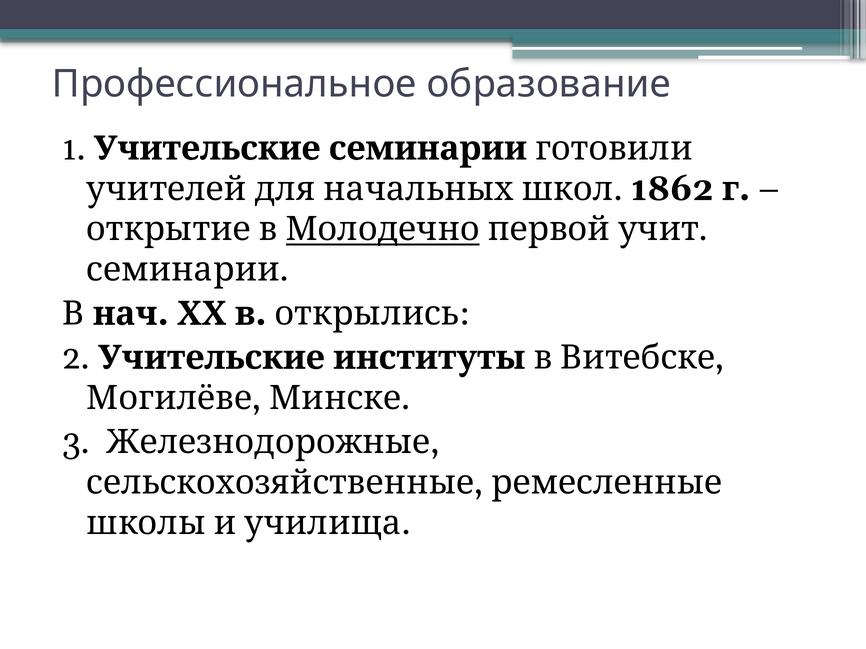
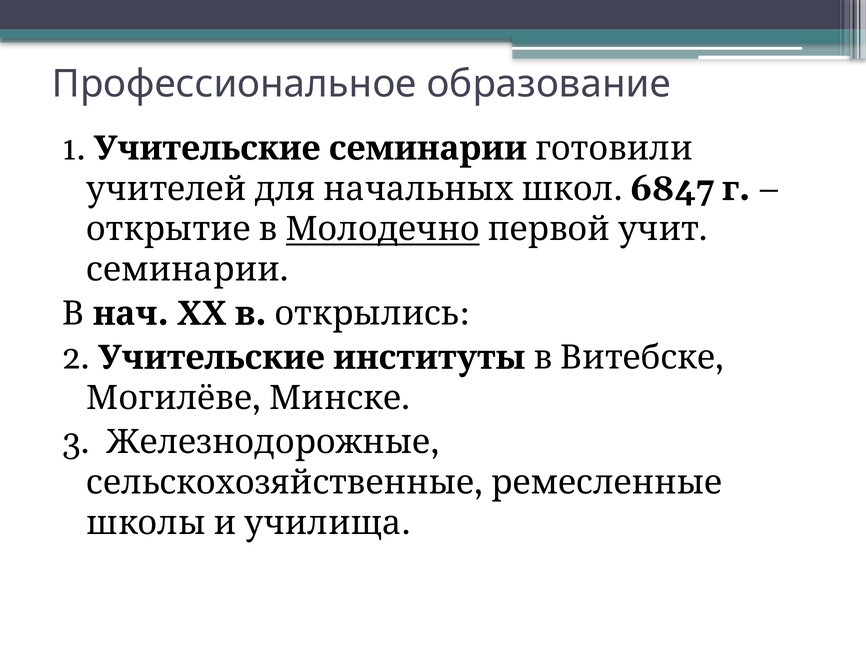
1862: 1862 -> 6847
